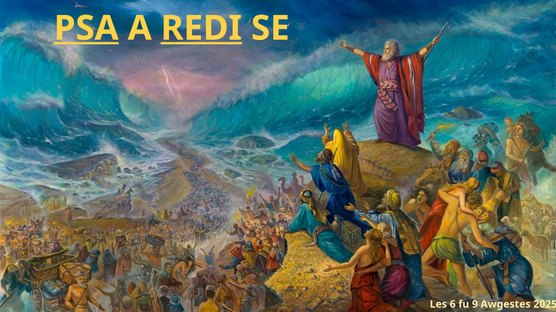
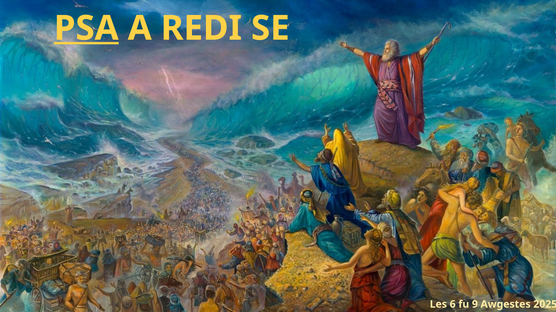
REDI underline: present -> none
